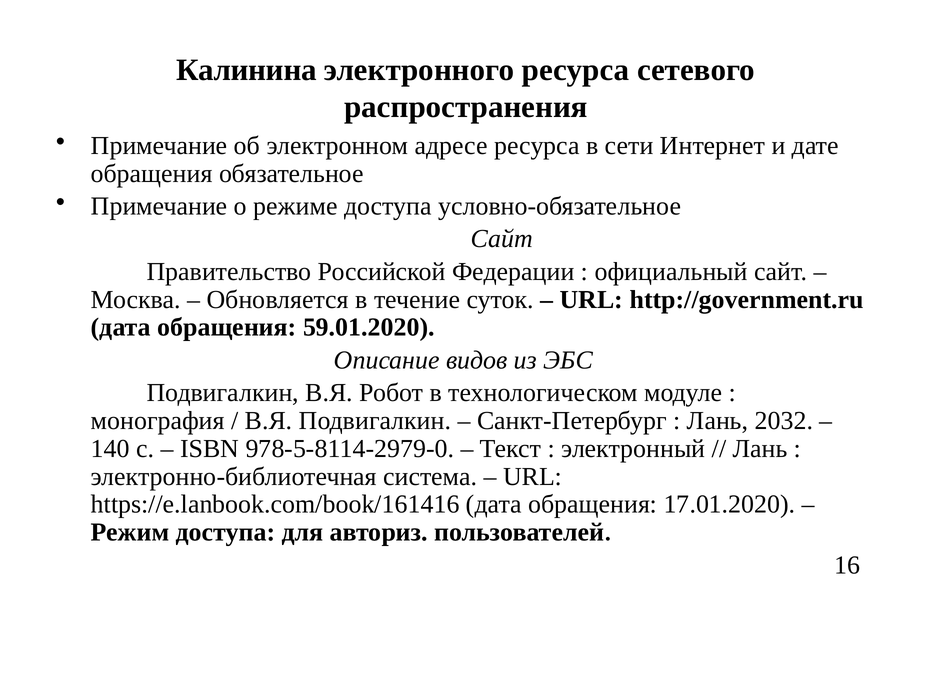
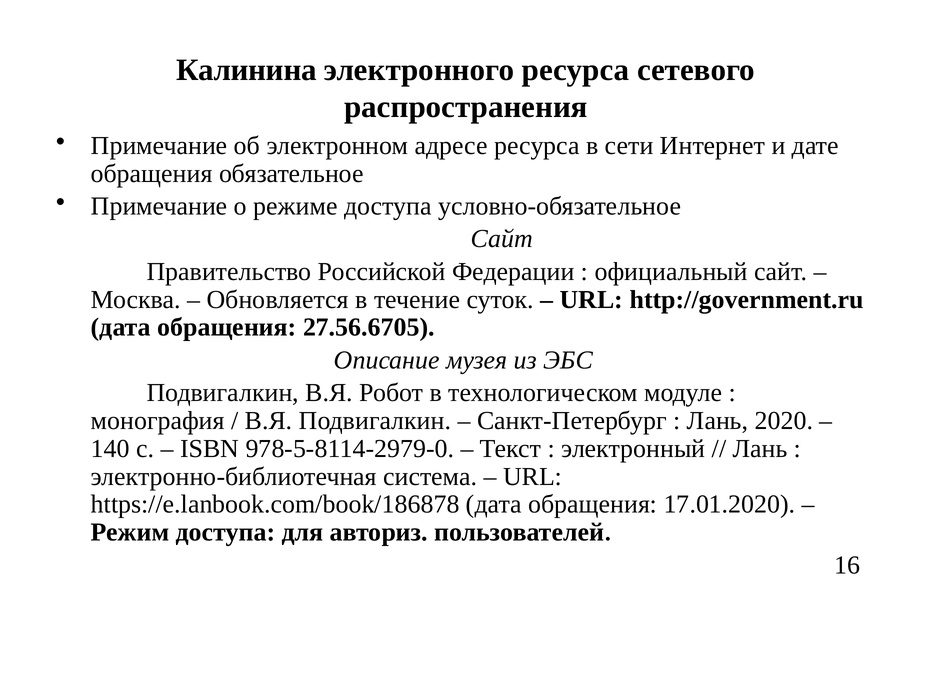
59.01.2020: 59.01.2020 -> 27.56.6705
видов: видов -> музея
2032: 2032 -> 2020
https://e.lanbook.com/book/161416: https://e.lanbook.com/book/161416 -> https://e.lanbook.com/book/186878
